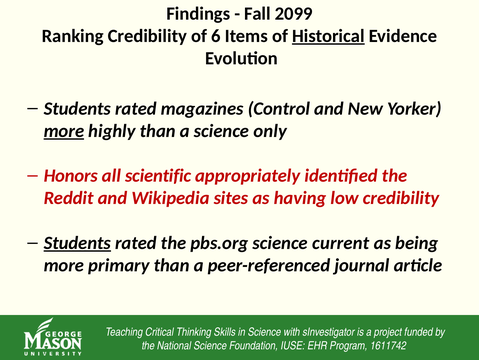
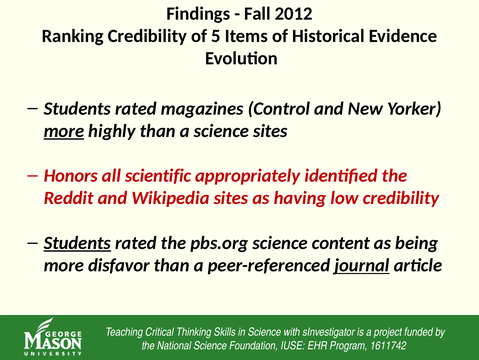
2099: 2099 -> 2012
6: 6 -> 5
Historical underline: present -> none
science only: only -> sites
current: current -> content
primary: primary -> disfavor
journal underline: none -> present
